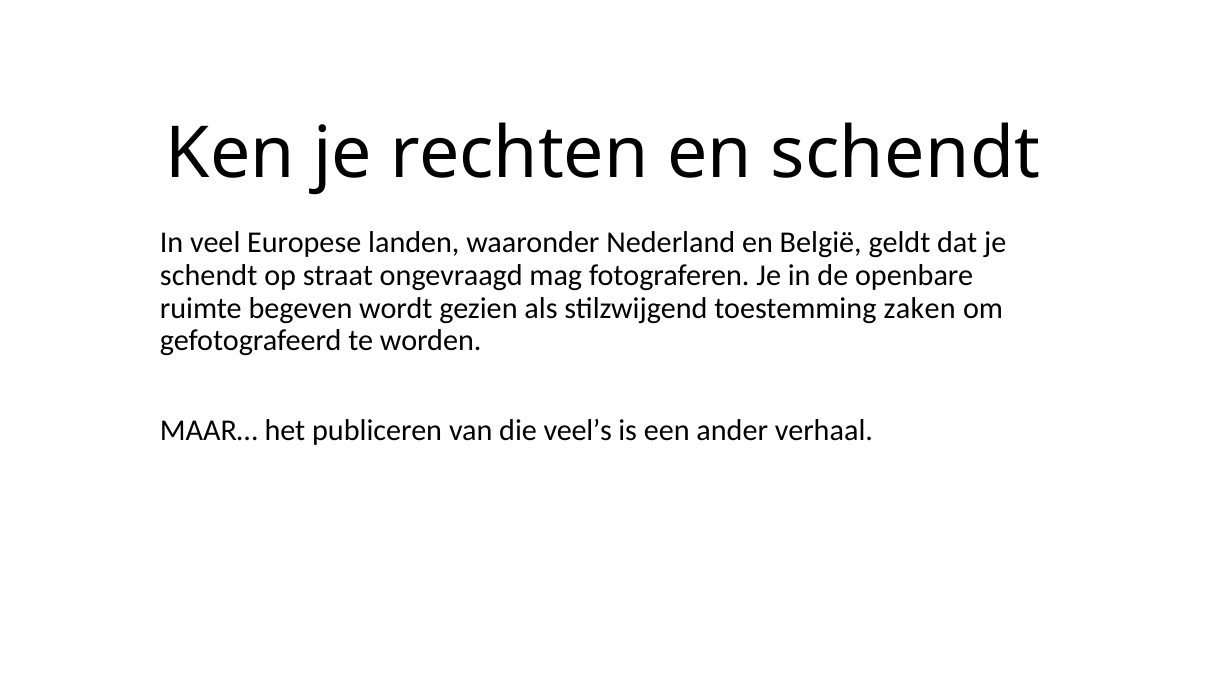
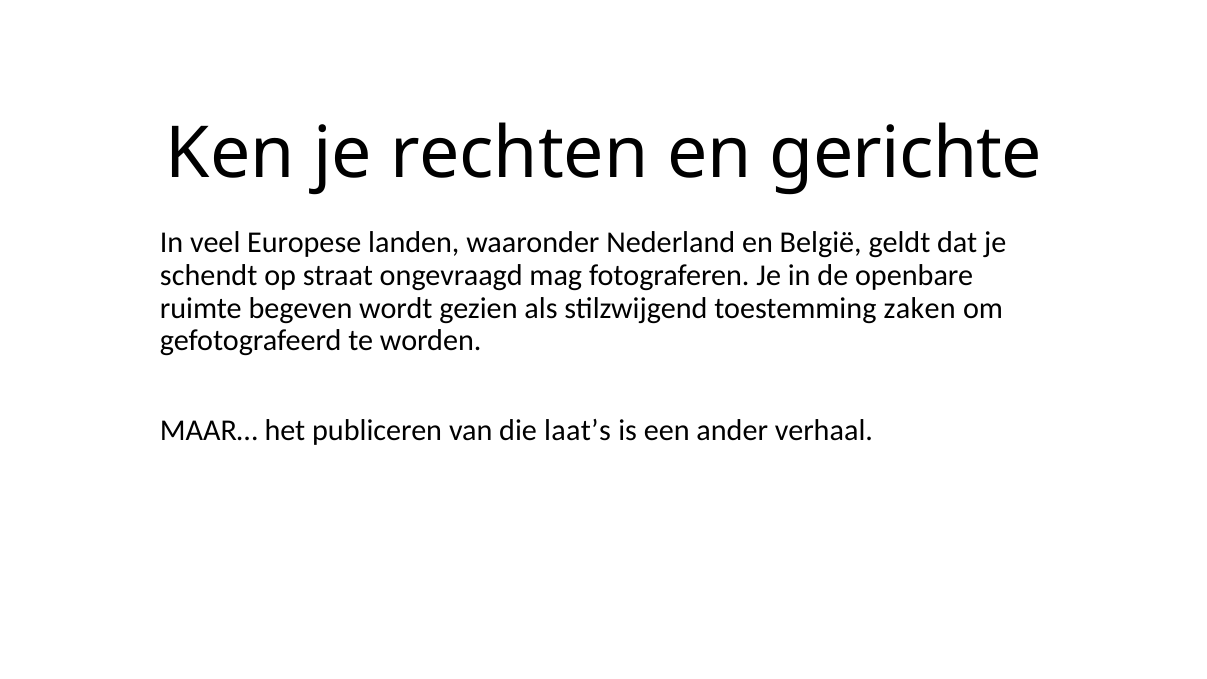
en schendt: schendt -> gerichte
veel’s: veel’s -> laat’s
